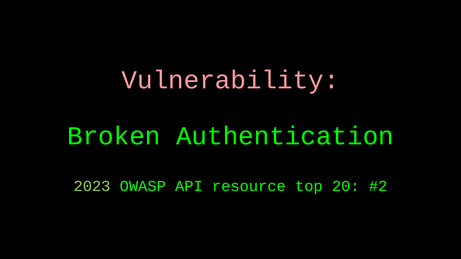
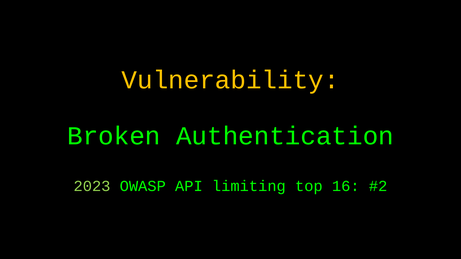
Vulnerability colour: pink -> yellow
resource: resource -> limiting
20: 20 -> 16
